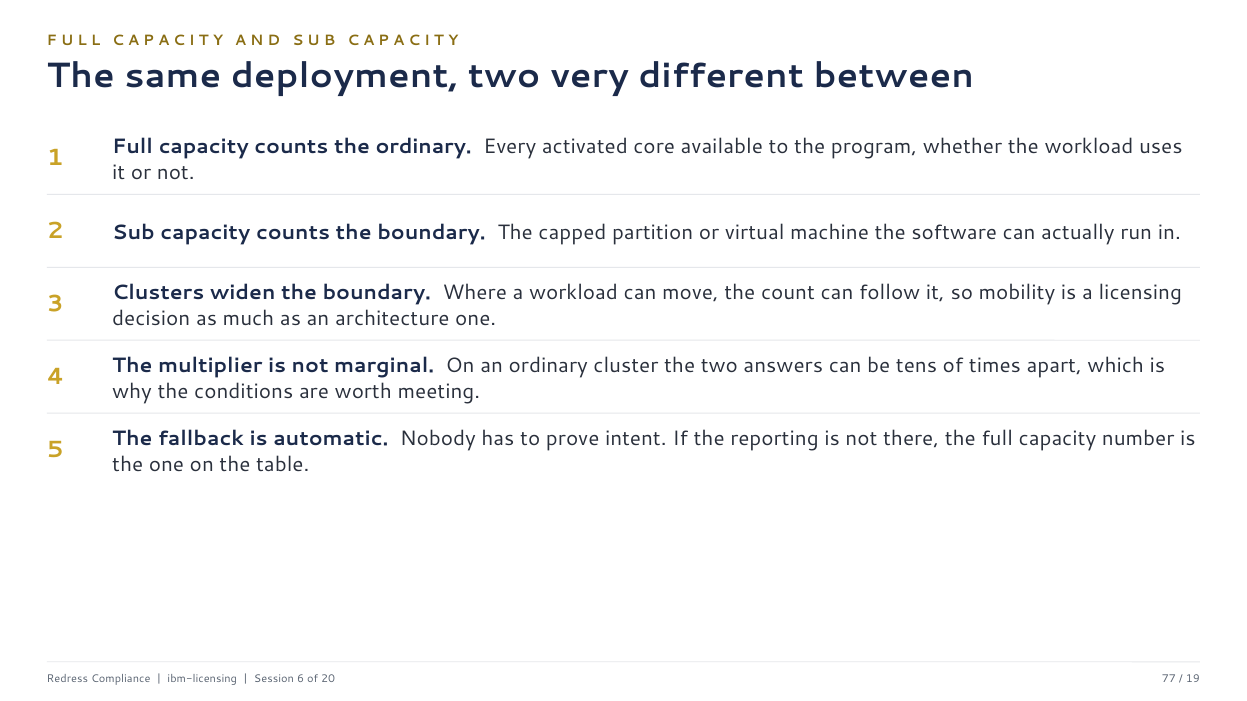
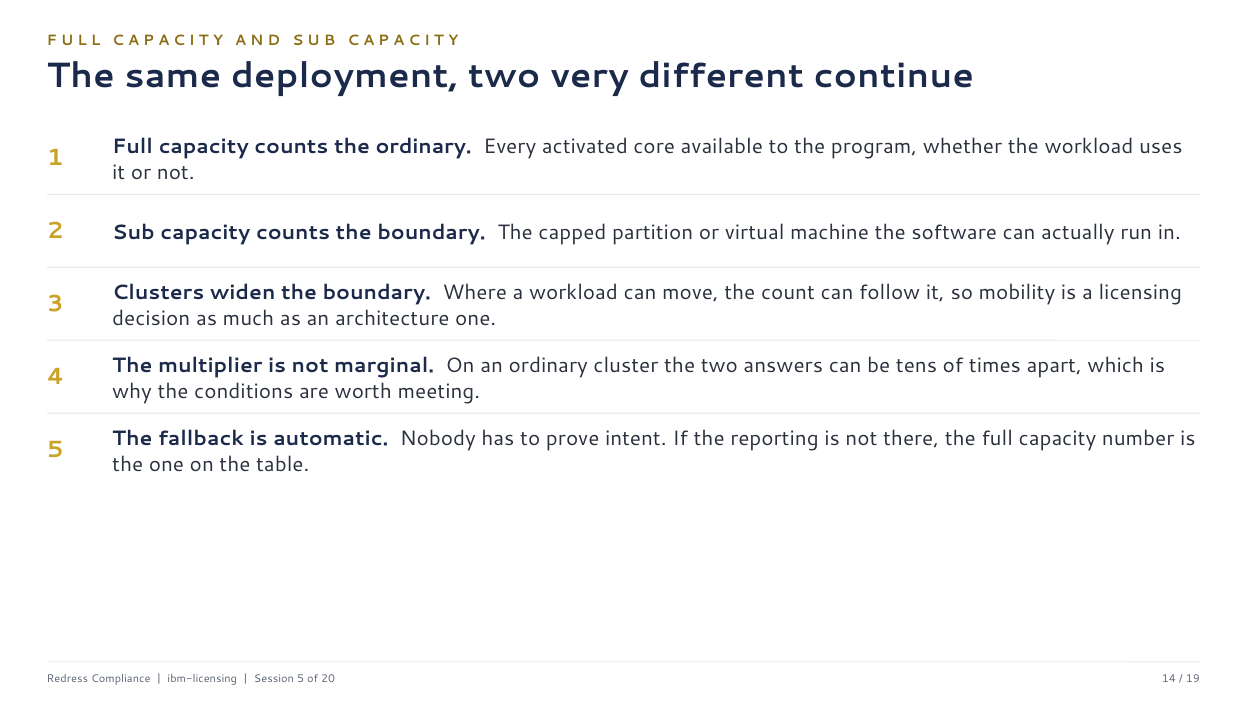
between: between -> continue
Session 6: 6 -> 5
77: 77 -> 14
